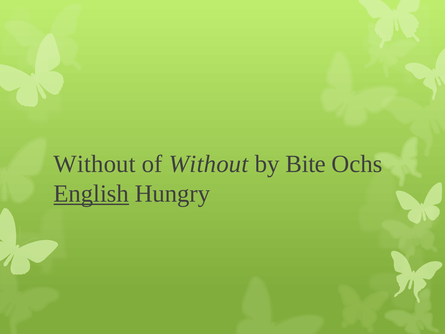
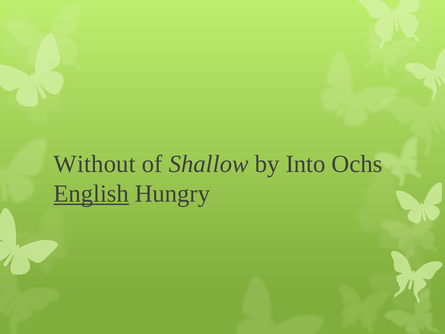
of Without: Without -> Shallow
Bite: Bite -> Into
